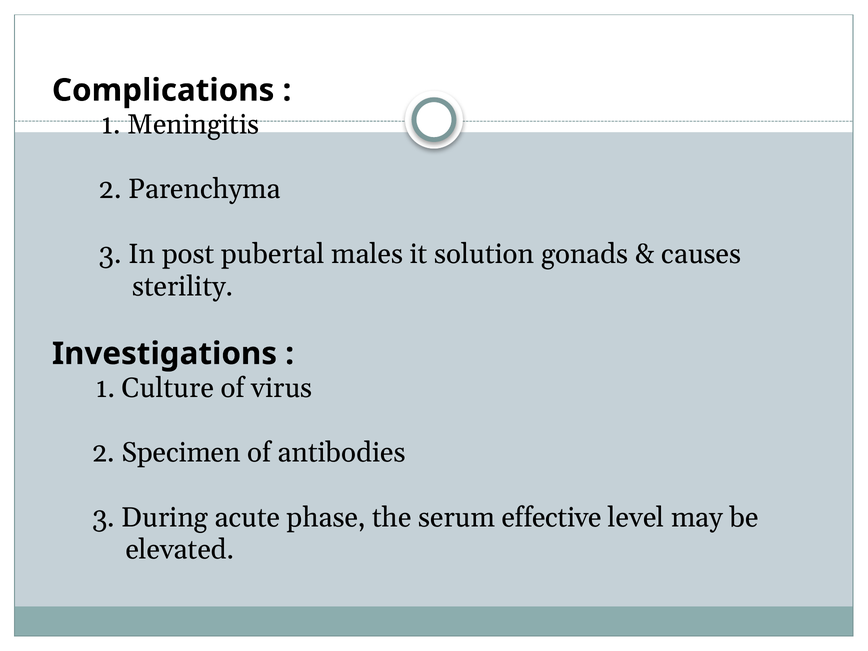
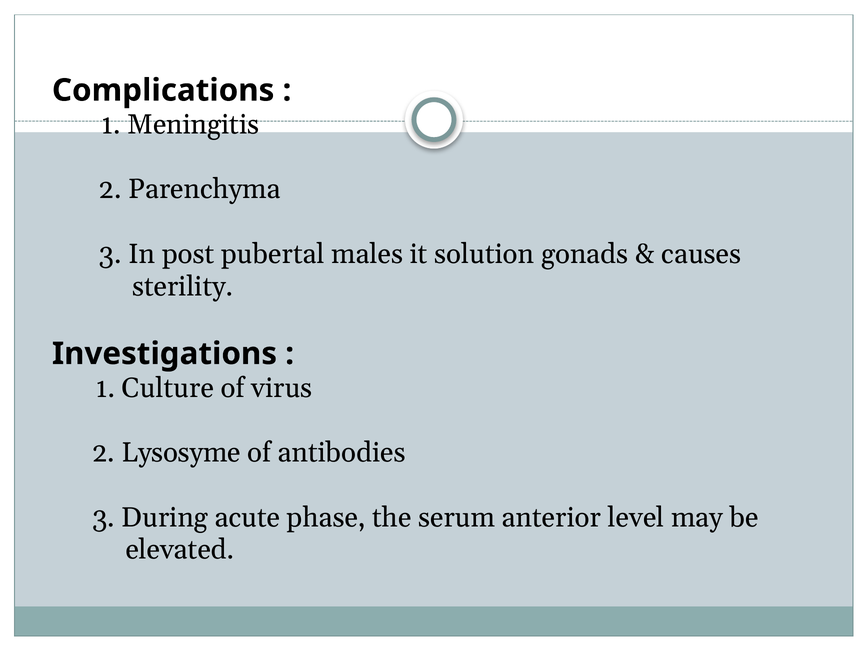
Specimen: Specimen -> Lysosyme
effective: effective -> anterior
